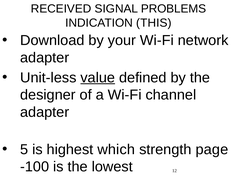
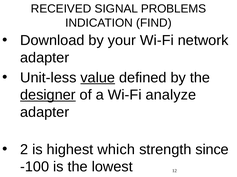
THIS: THIS -> FIND
designer underline: none -> present
channel: channel -> analyze
5: 5 -> 2
page: page -> since
